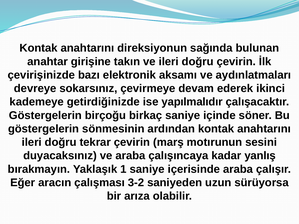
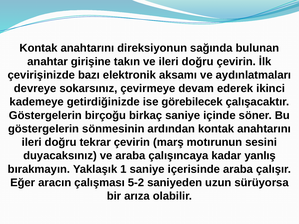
yapılmalıdır: yapılmalıdır -> görebilecek
3-2: 3-2 -> 5-2
